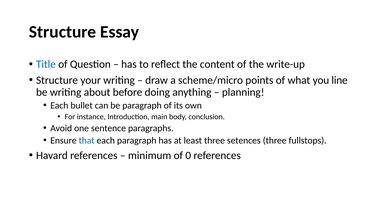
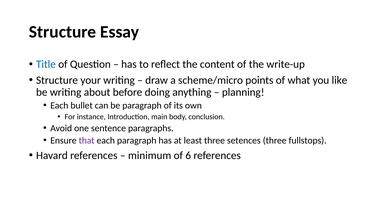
line: line -> like
that colour: blue -> purple
0: 0 -> 6
